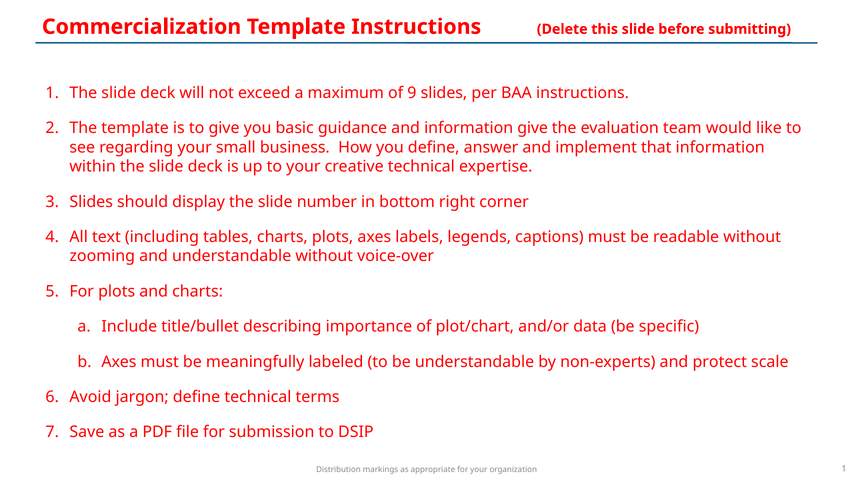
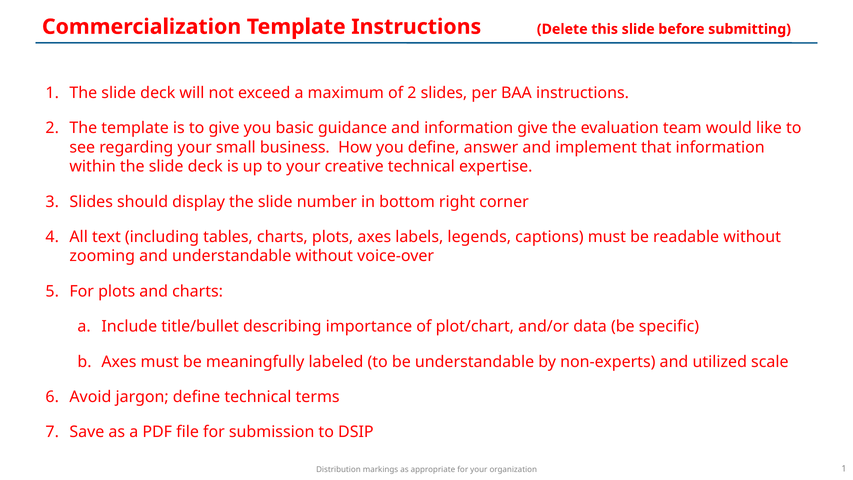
of 9: 9 -> 2
protect: protect -> utilized
